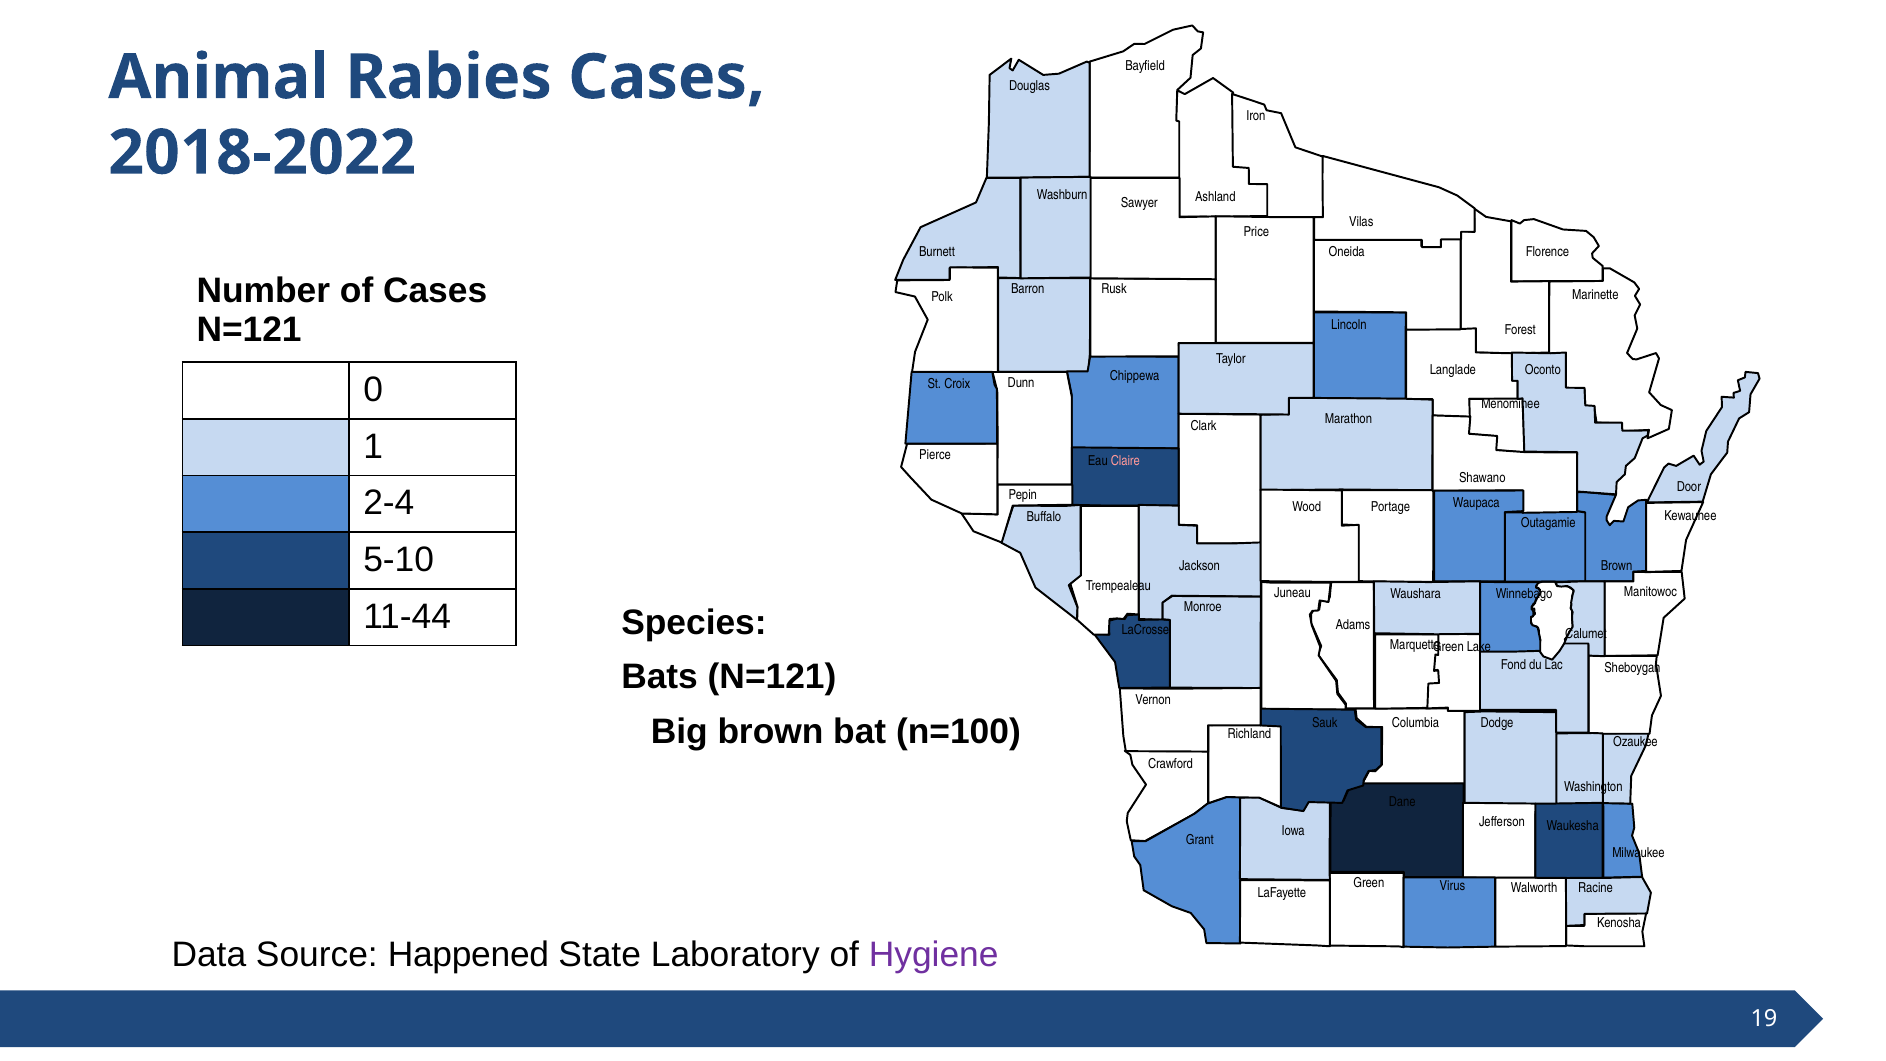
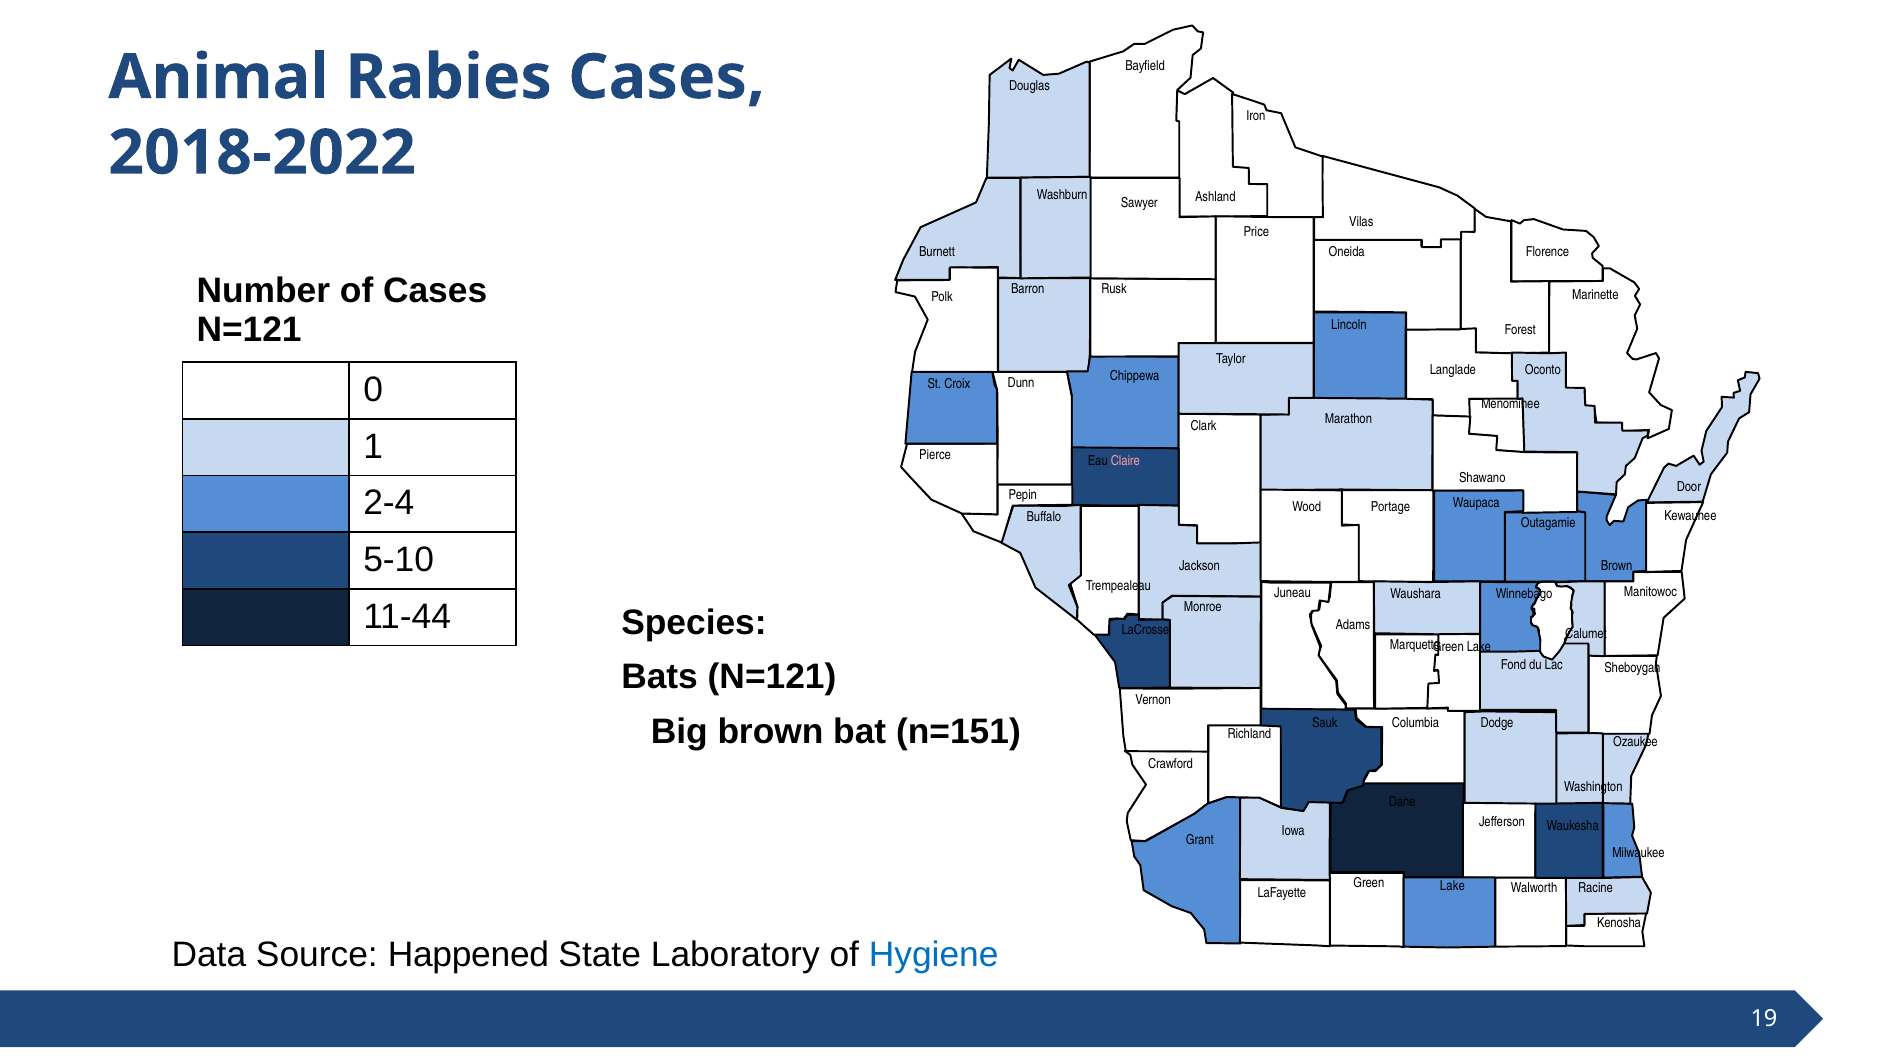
n=100: n=100 -> n=151
Virus at (1452, 886): Virus -> Lake
Hygiene colour: purple -> blue
